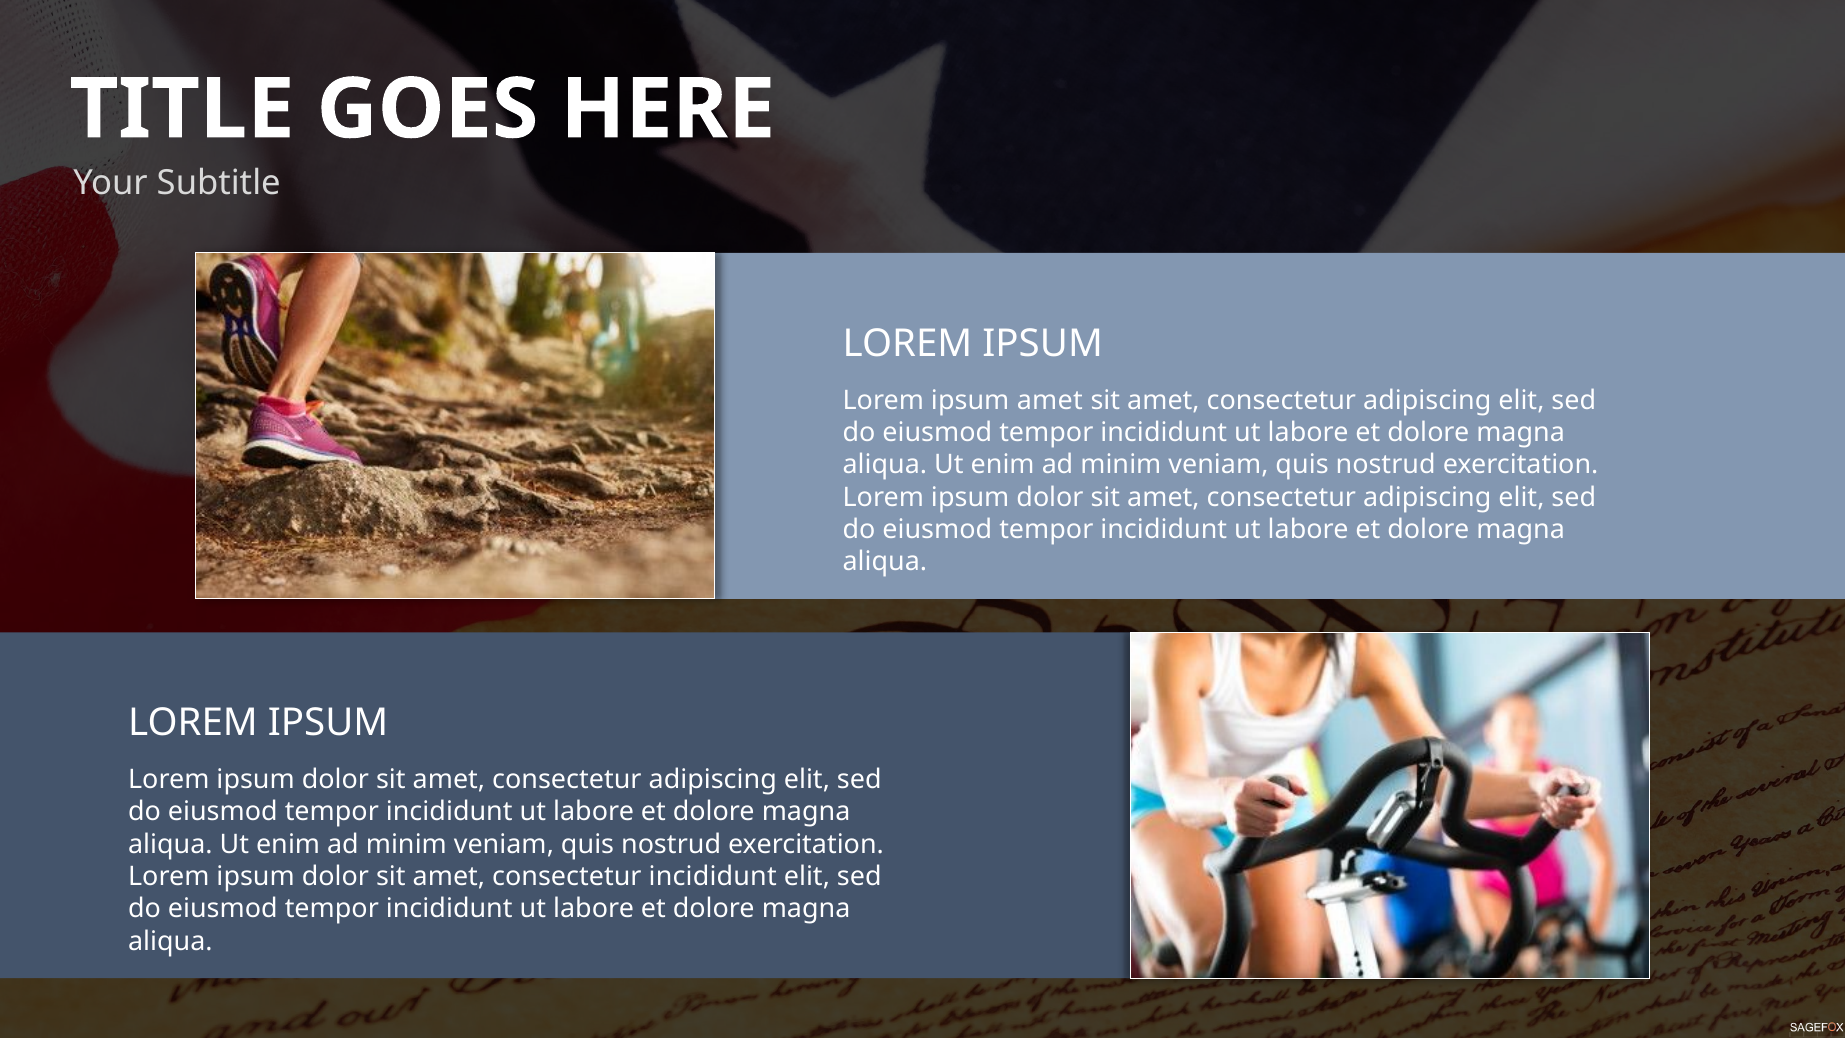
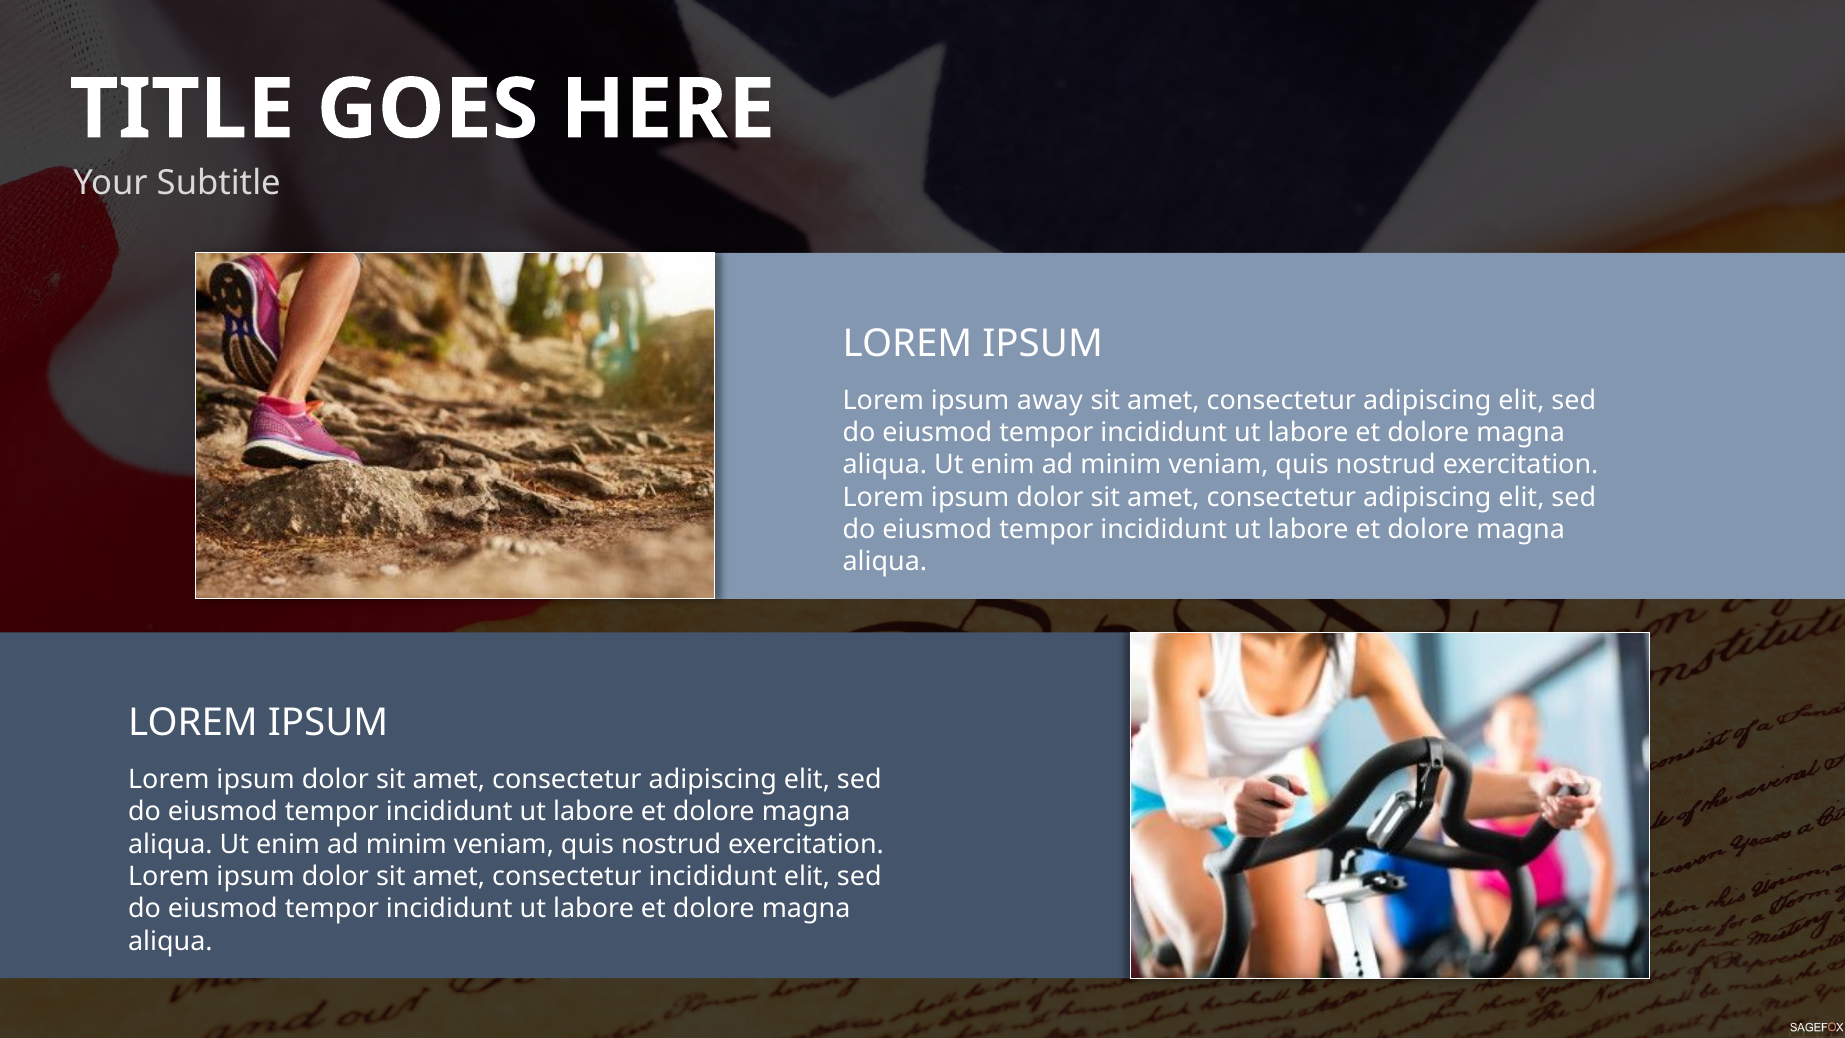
ipsum amet: amet -> away
